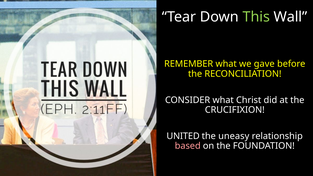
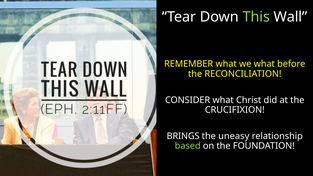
we gave: gave -> what
UNITED: UNITED -> BRINGS
based colour: pink -> light green
